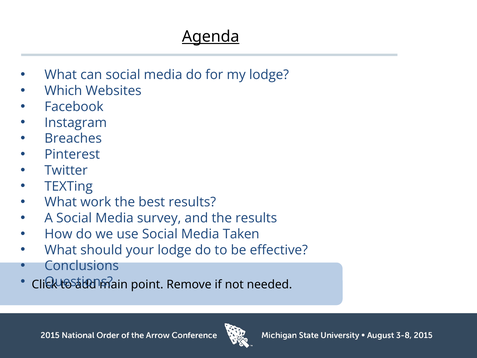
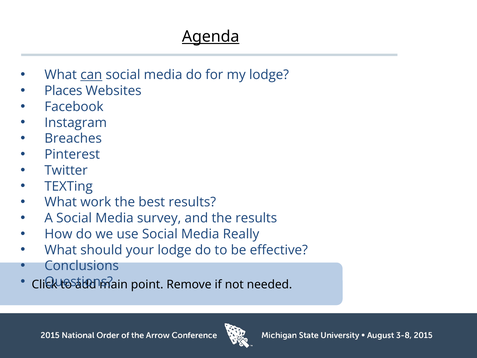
can underline: none -> present
Which: Which -> Places
Taken: Taken -> Really
